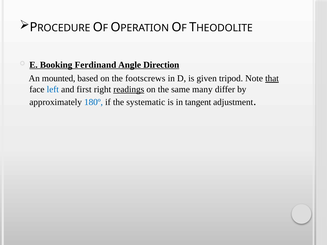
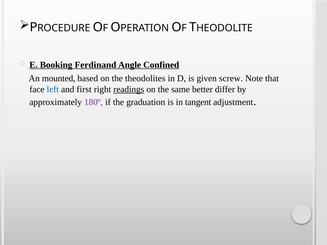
Direction: Direction -> Confined
footscrews: footscrews -> theodolites
tripod: tripod -> screw
that underline: present -> none
many: many -> better
180º colour: blue -> purple
systematic: systematic -> graduation
